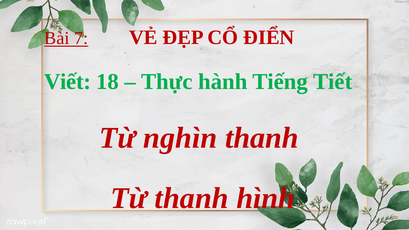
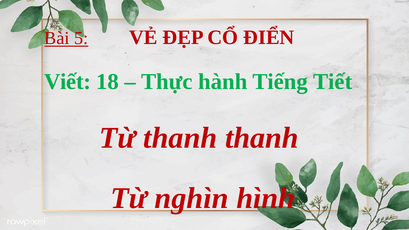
7: 7 -> 5
Từ nghìn: nghìn -> thanh
Từ thanh: thanh -> nghìn
